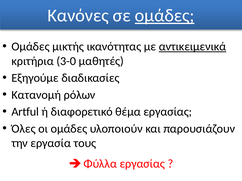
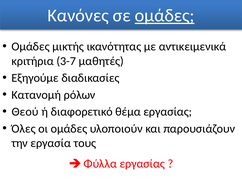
αντικειμενικά underline: present -> none
3-0: 3-0 -> 3-7
Artful: Artful -> Θεού
